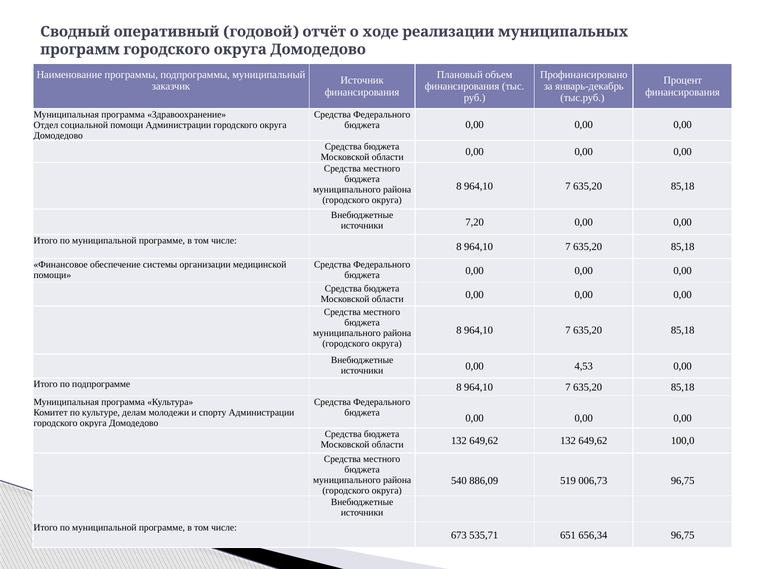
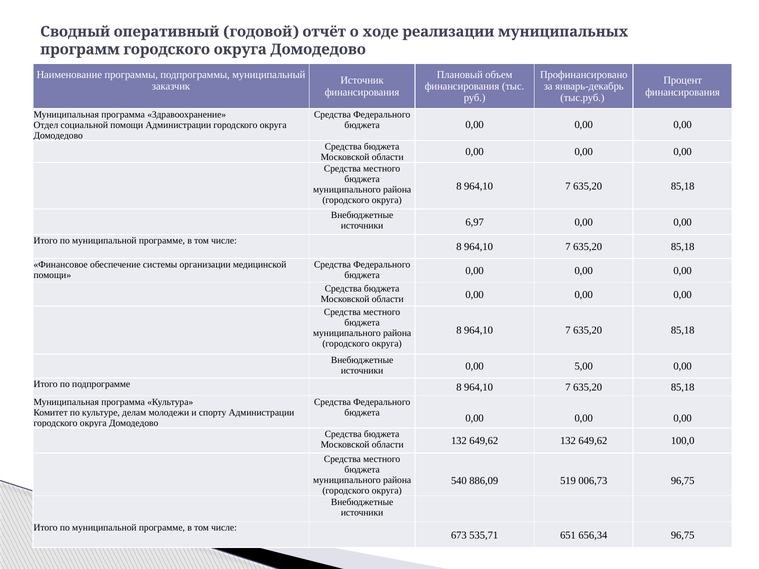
7,20: 7,20 -> 6,97
4,53: 4,53 -> 5,00
